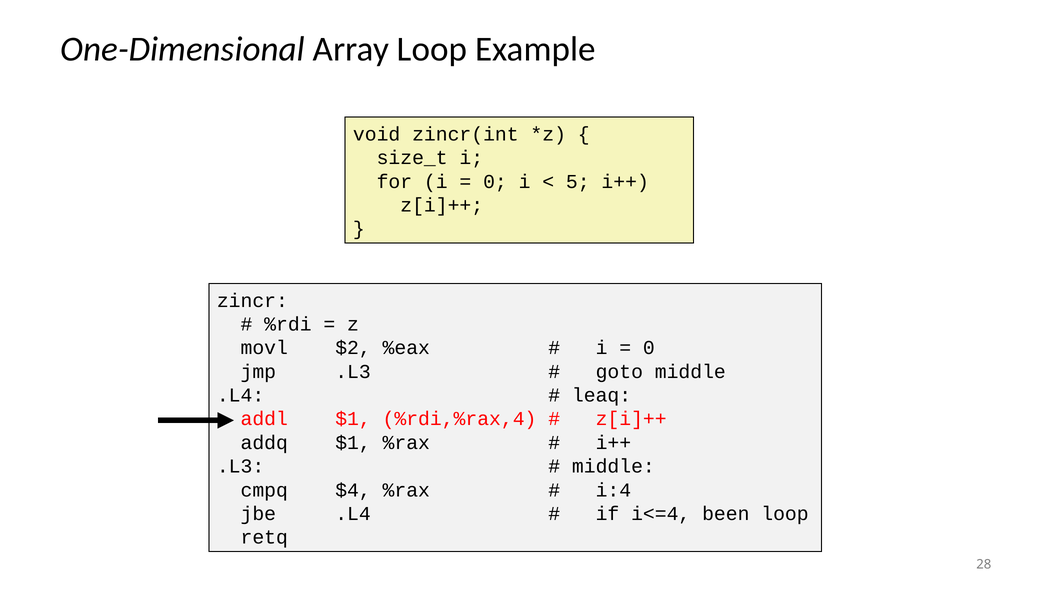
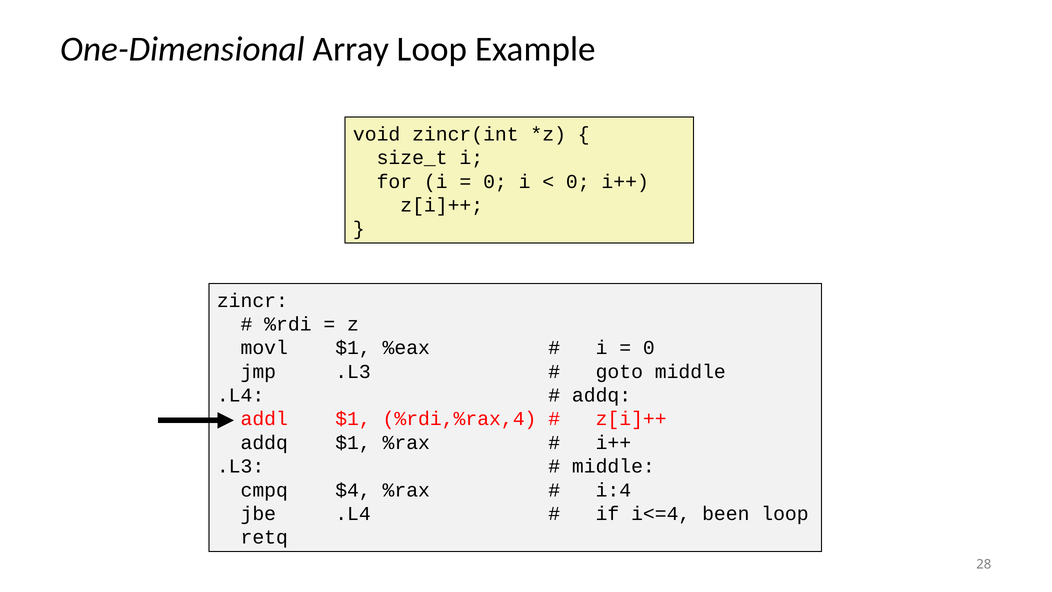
5 at (578, 181): 5 -> 0
movl $2: $2 -> $1
leaq at (602, 395): leaq -> addq
